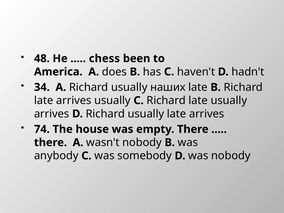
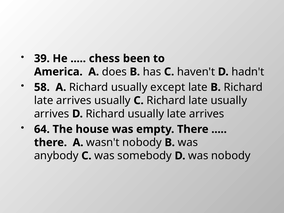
48: 48 -> 39
34: 34 -> 58
наших: наших -> except
74: 74 -> 64
